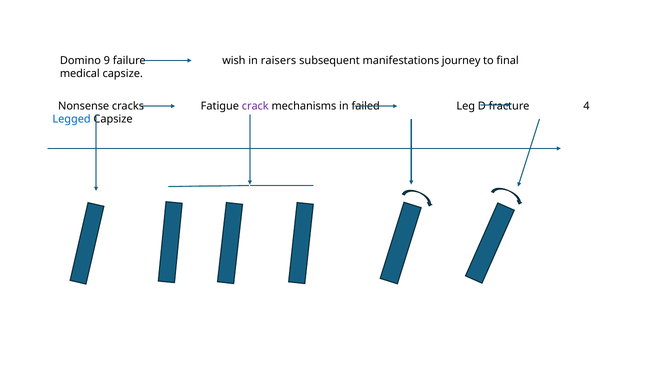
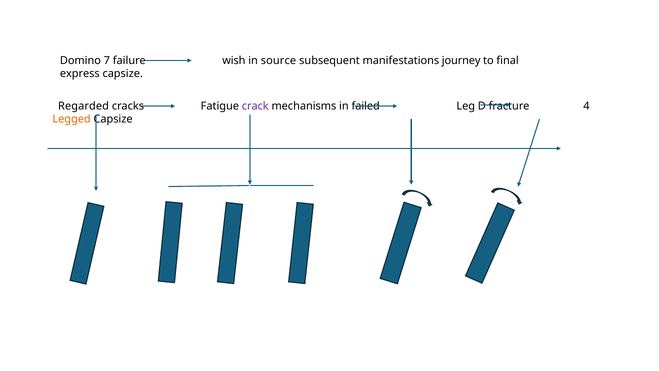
9: 9 -> 7
raisers: raisers -> source
medical: medical -> express
Nonsense: Nonsense -> Regarded
Legged colour: blue -> orange
